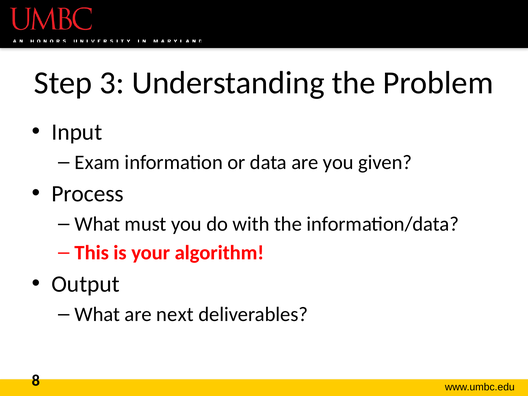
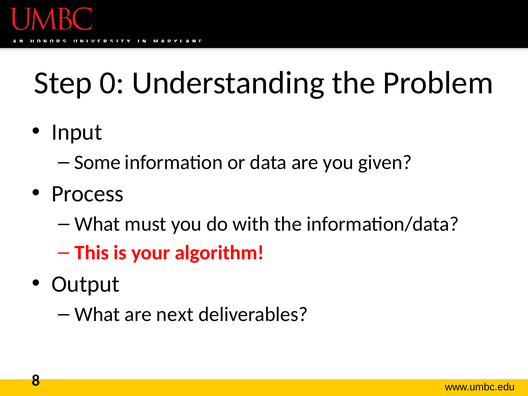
3: 3 -> 0
Exam: Exam -> Some
